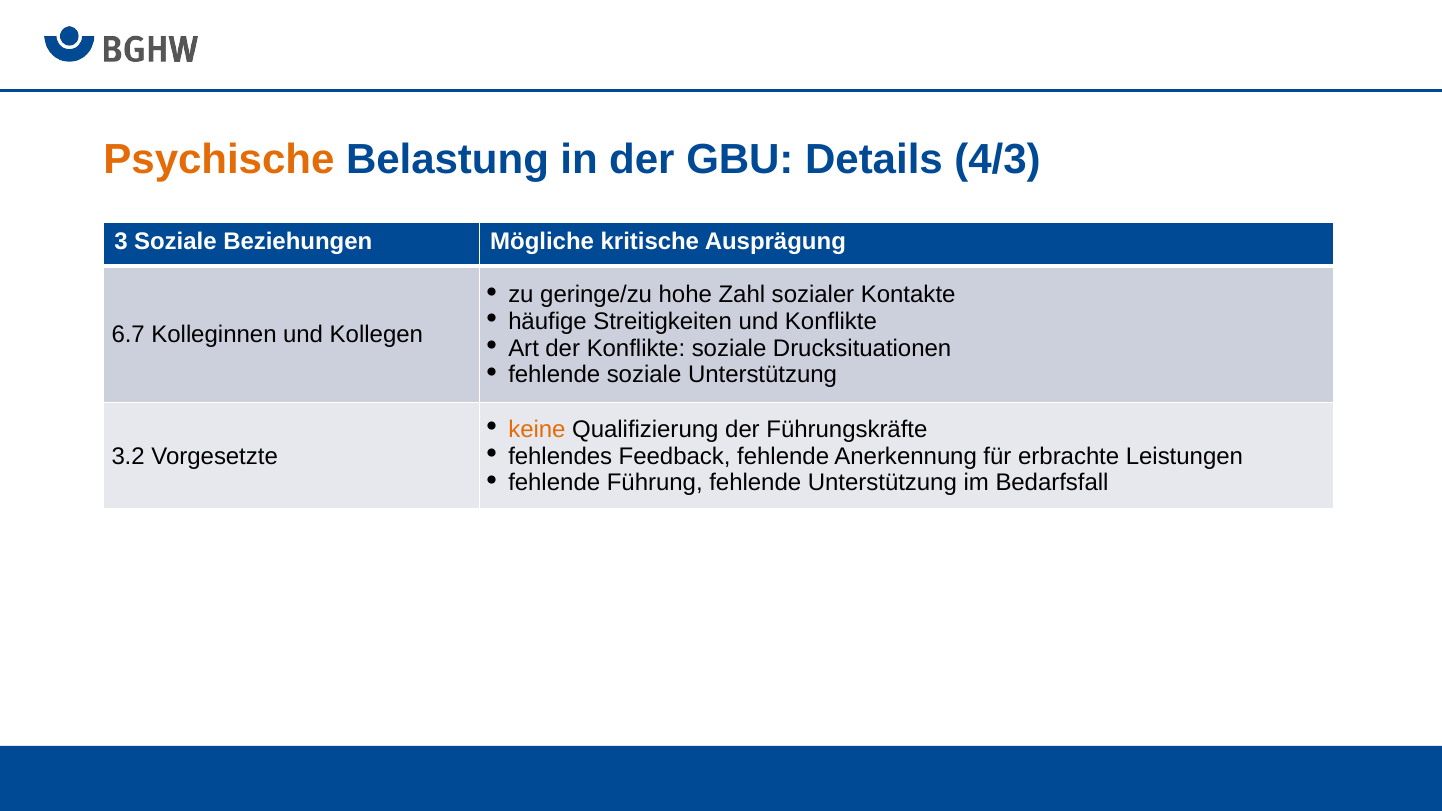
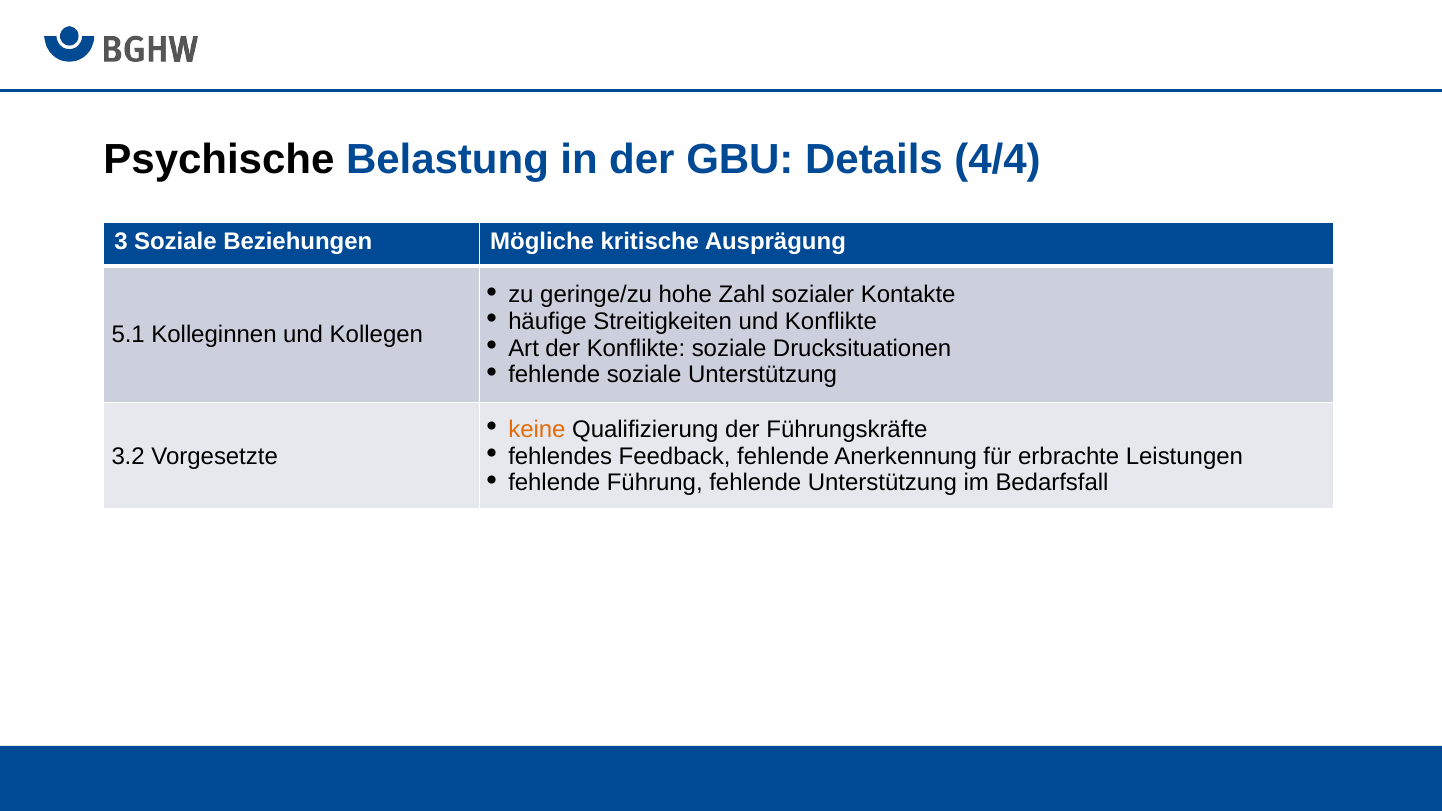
Psychische colour: orange -> black
4/3: 4/3 -> 4/4
6.7: 6.7 -> 5.1
